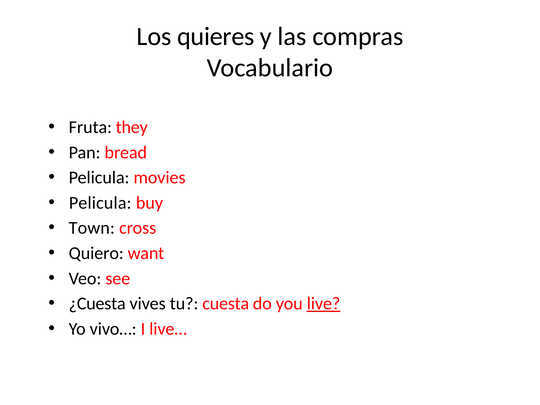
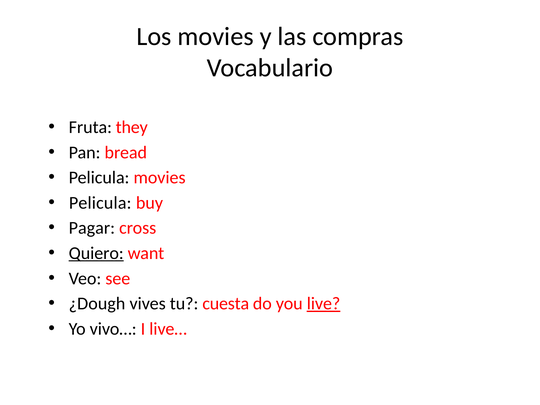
Los quieres: quieres -> movies
Town: Town -> Pagar
Quiero underline: none -> present
¿Cuesta: ¿Cuesta -> ¿Dough
